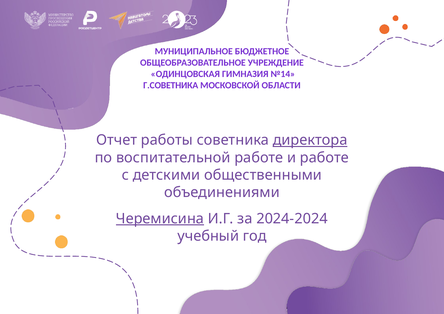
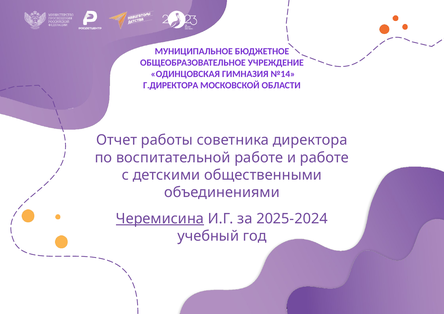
Г.СОВЕТНИКА: Г.СОВЕТНИКА -> Г.ДИРЕКТОРА
директора underline: present -> none
2024-2024: 2024-2024 -> 2025-2024
